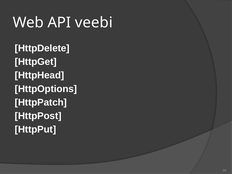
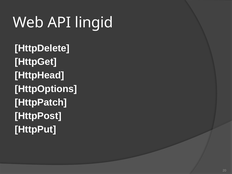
veebi: veebi -> lingid
